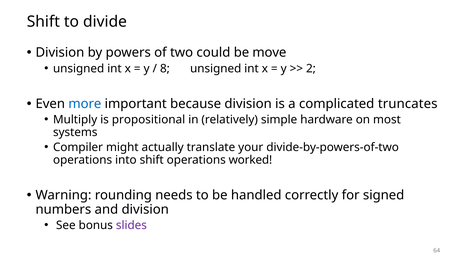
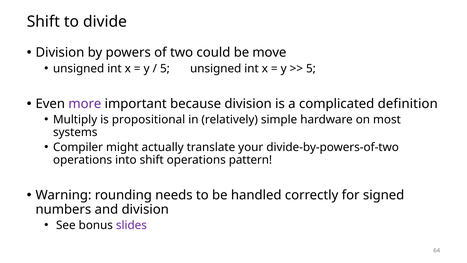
8 at (165, 68): 8 -> 5
2 at (311, 68): 2 -> 5
more colour: blue -> purple
truncates: truncates -> definition
worked: worked -> pattern
